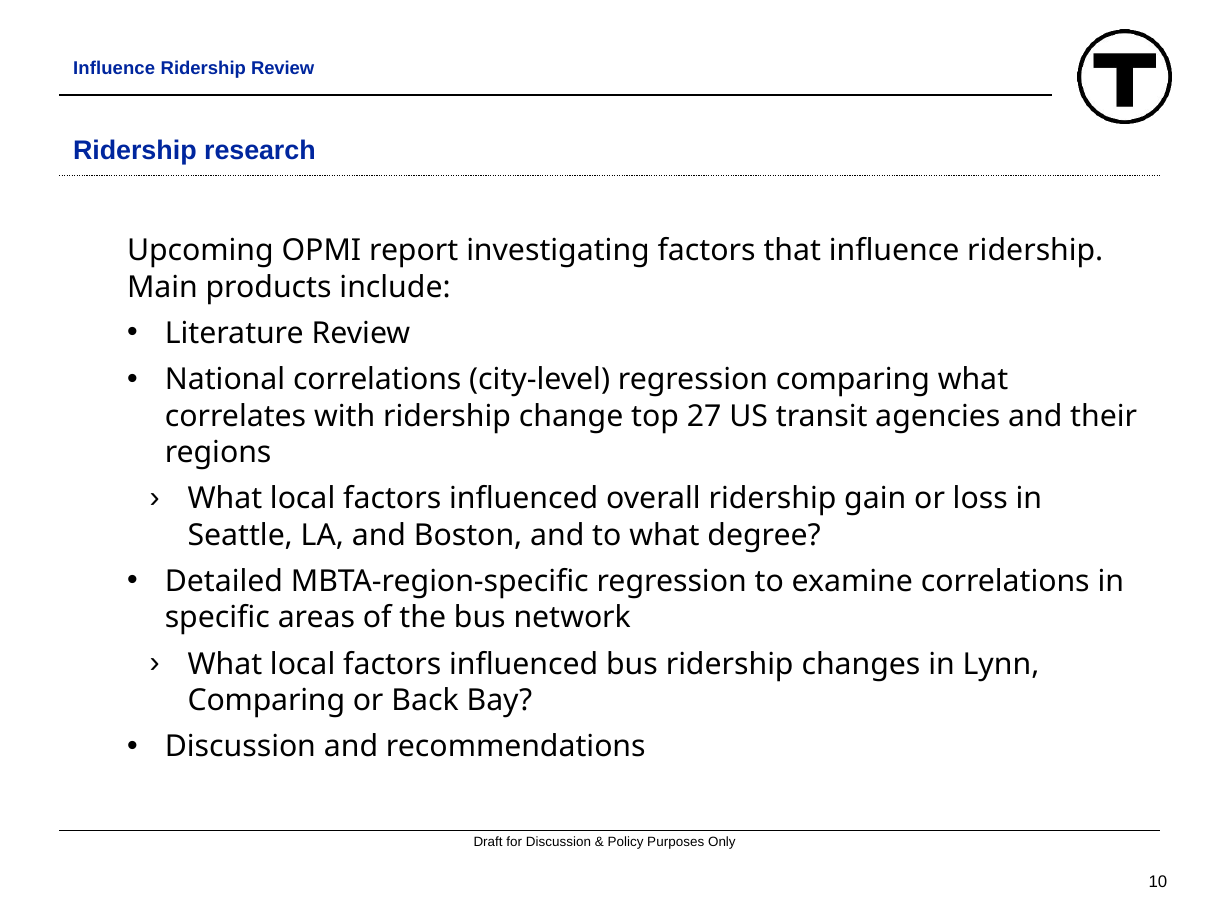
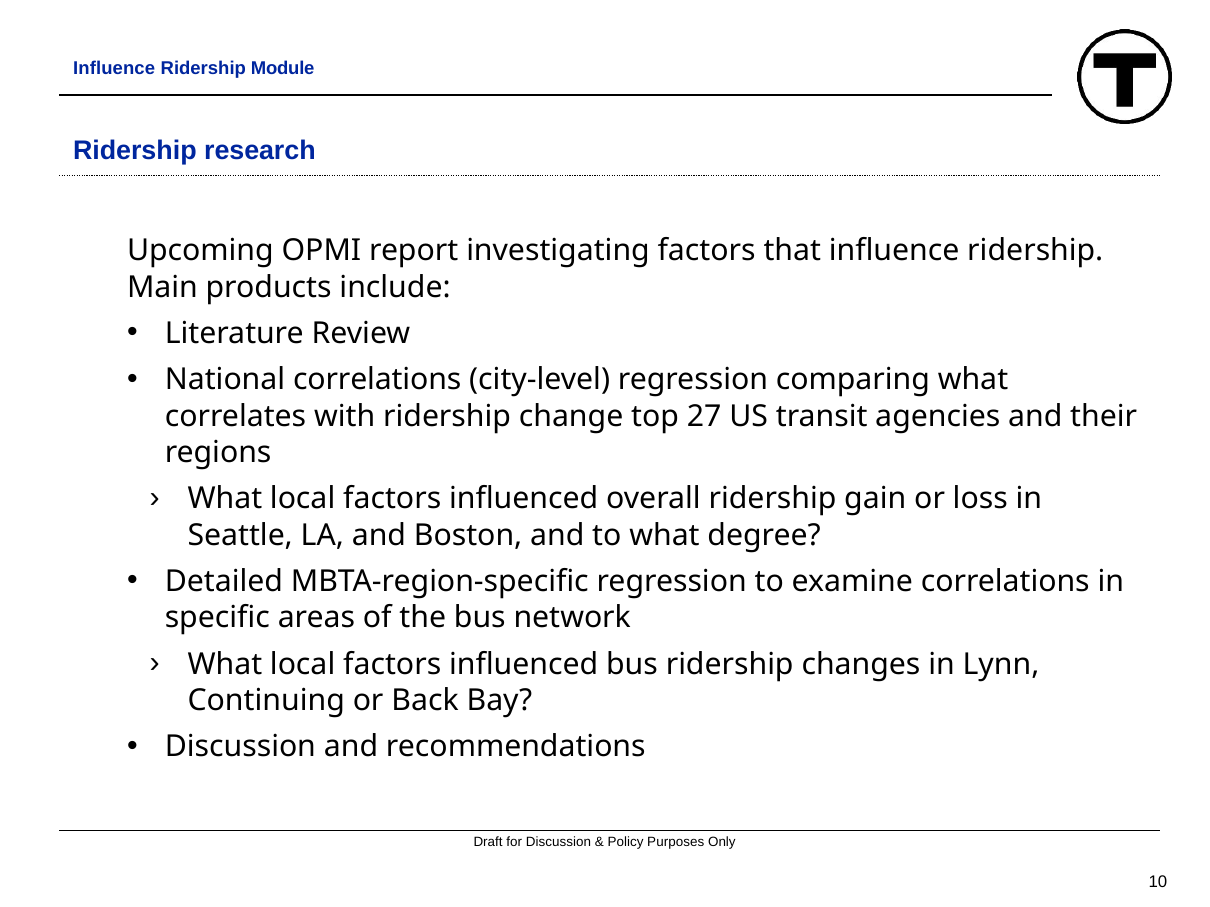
Ridership Review: Review -> Module
Comparing at (266, 701): Comparing -> Continuing
